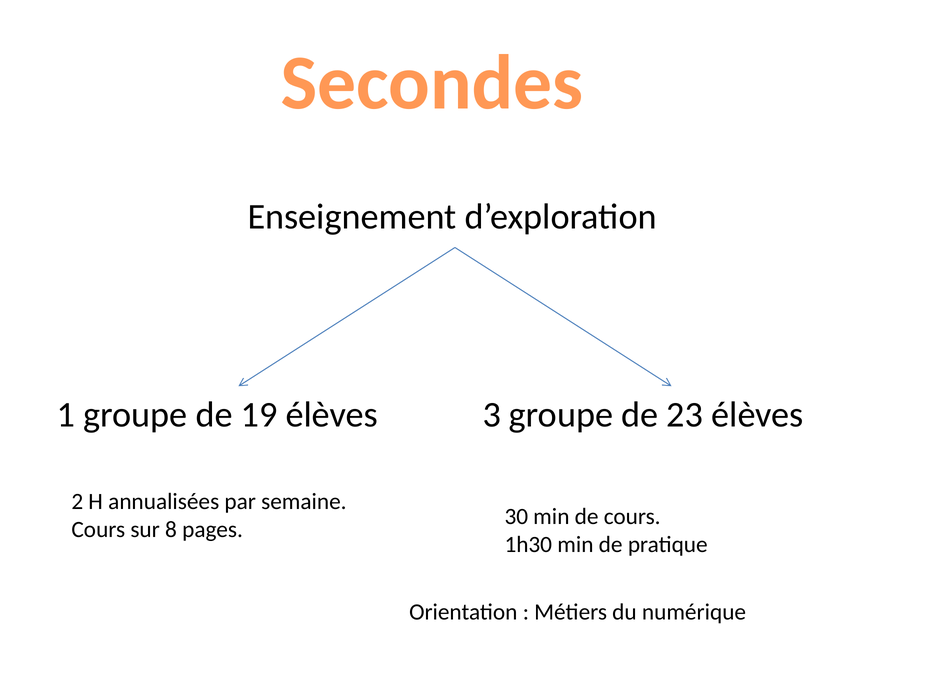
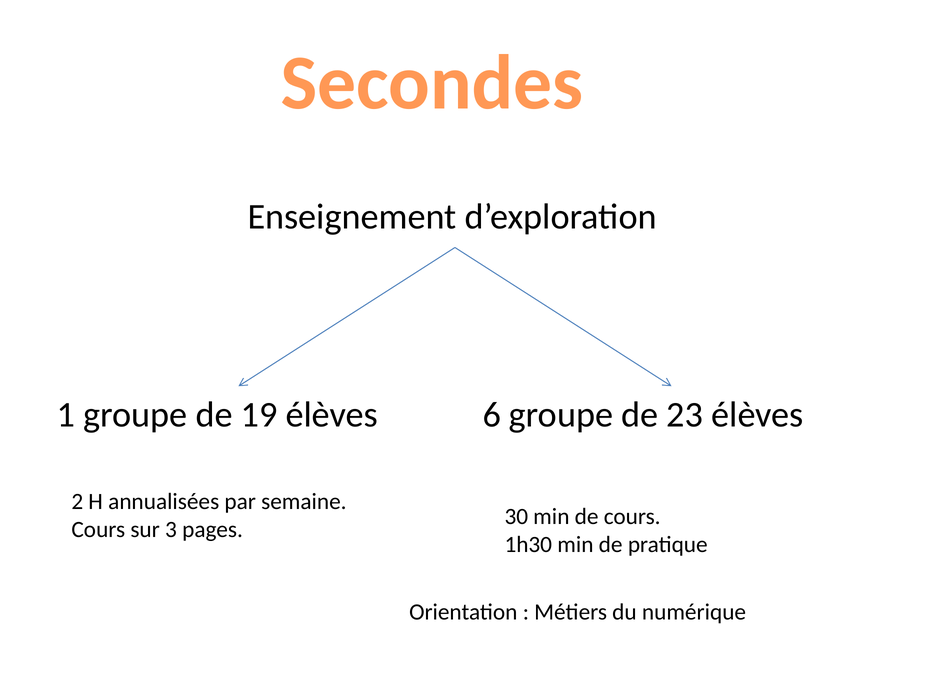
3: 3 -> 6
8: 8 -> 3
